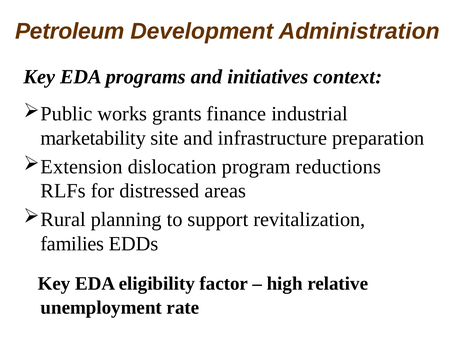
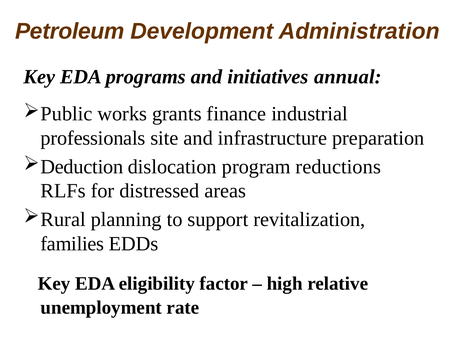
context: context -> annual
marketability: marketability -> professionals
Extension: Extension -> Deduction
